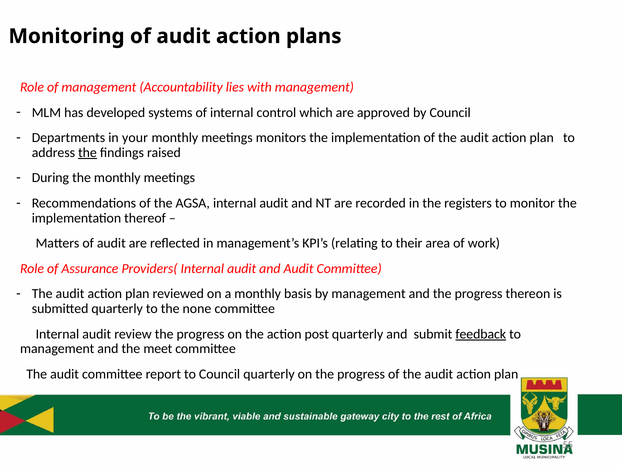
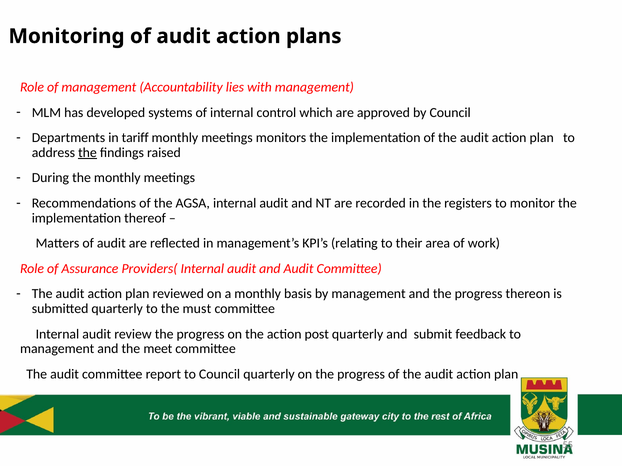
your: your -> tariff
none: none -> must
feedback underline: present -> none
